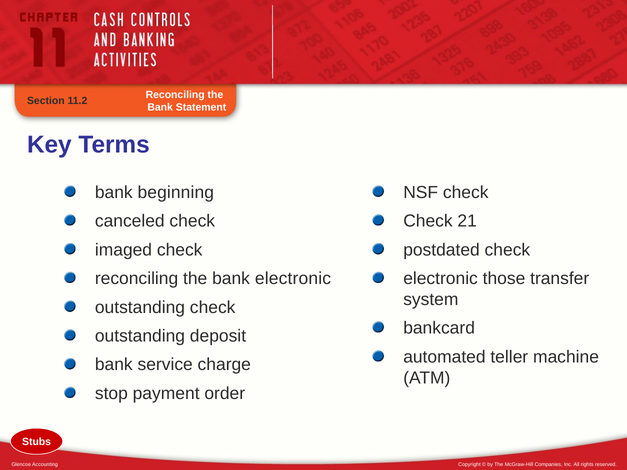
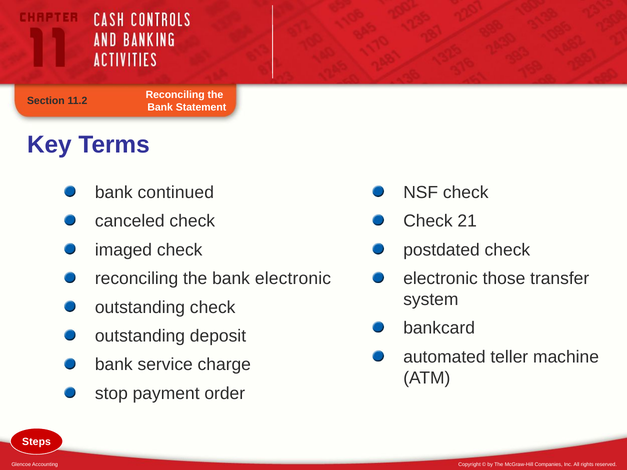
beginning: beginning -> continued
Stubs: Stubs -> Steps
